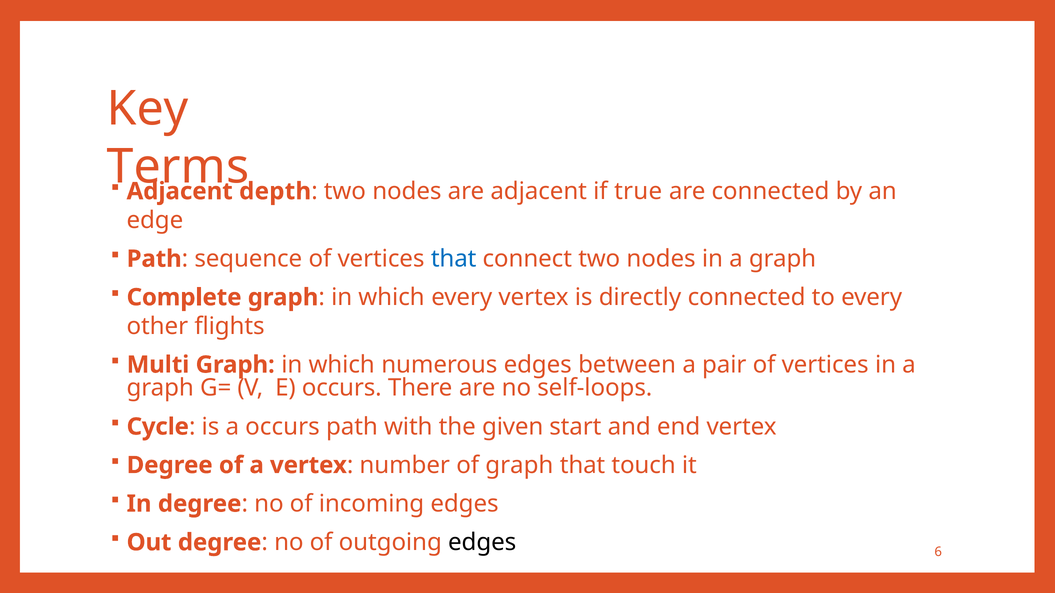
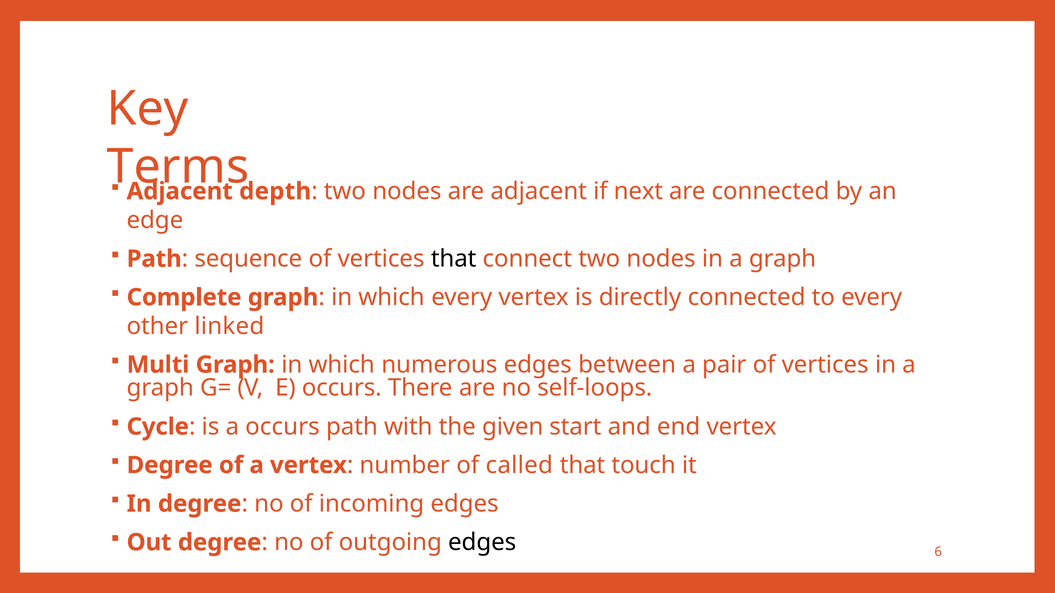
true: true -> next
that at (454, 259) colour: blue -> black
flights: flights -> linked
of graph: graph -> called
